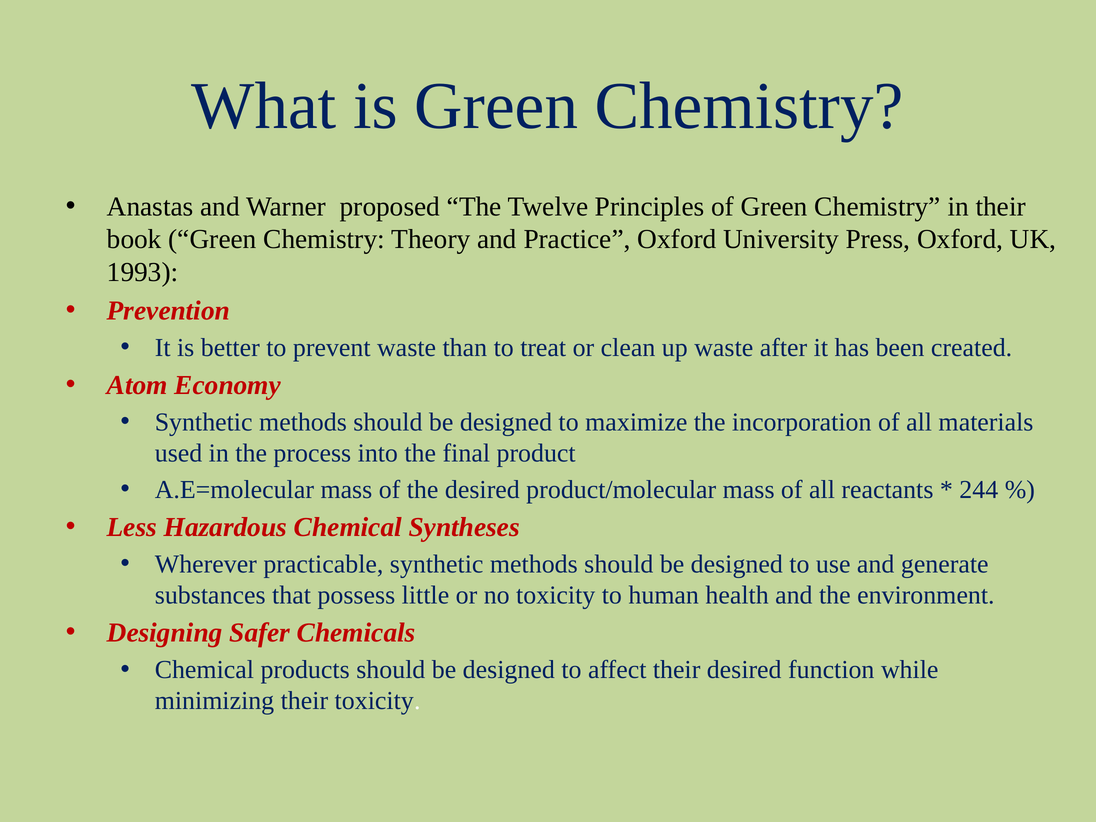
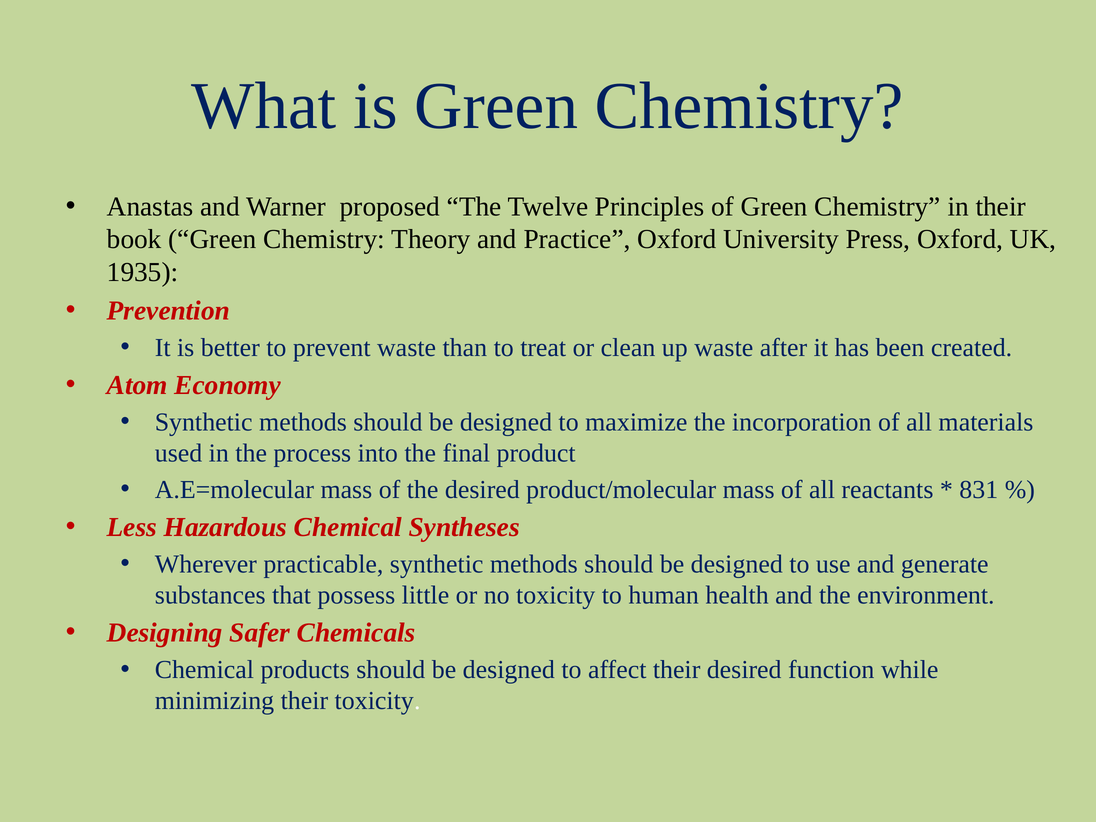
1993: 1993 -> 1935
244: 244 -> 831
